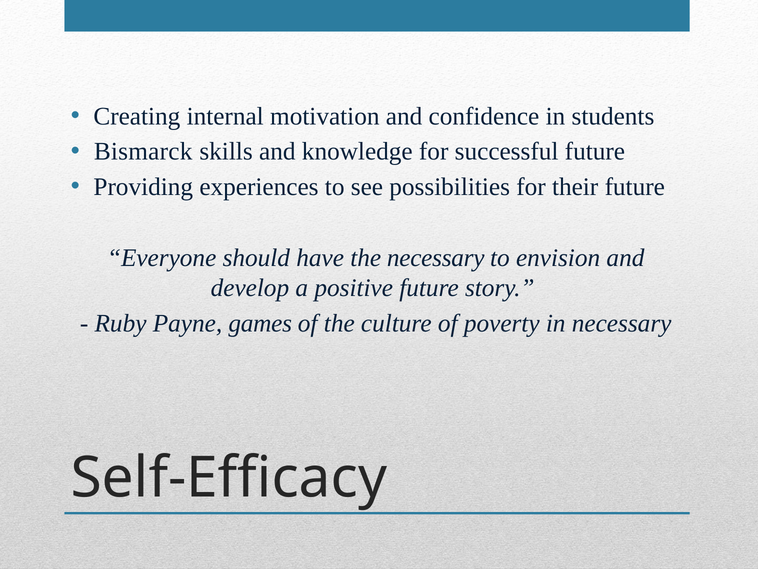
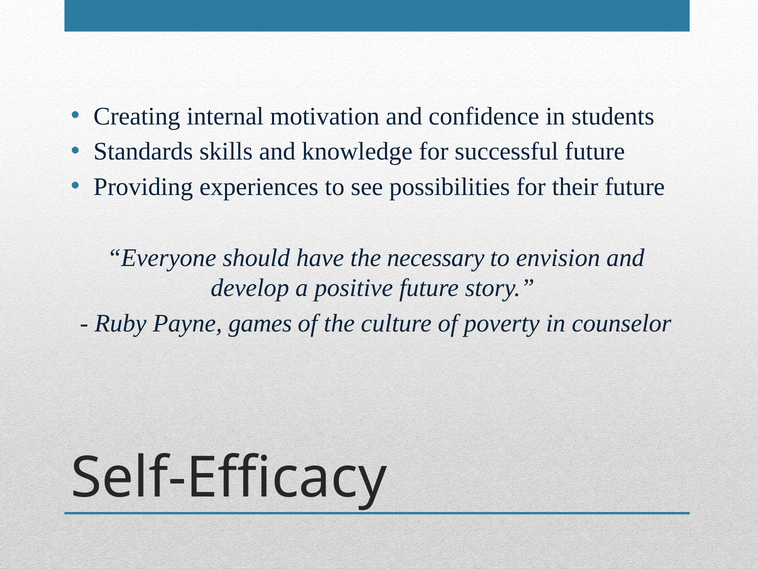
Bismarck: Bismarck -> Standards
in necessary: necessary -> counselor
